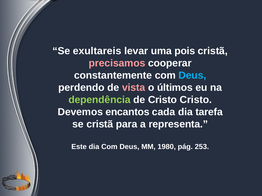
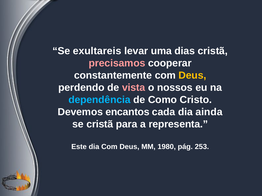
pois: pois -> dias
Deus at (192, 76) colour: light blue -> yellow
últimos: últimos -> nossos
dependência colour: light green -> light blue
de Cristo: Cristo -> Como
tarefa: tarefa -> ainda
